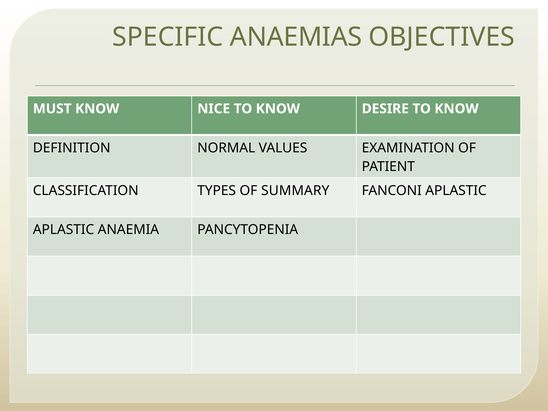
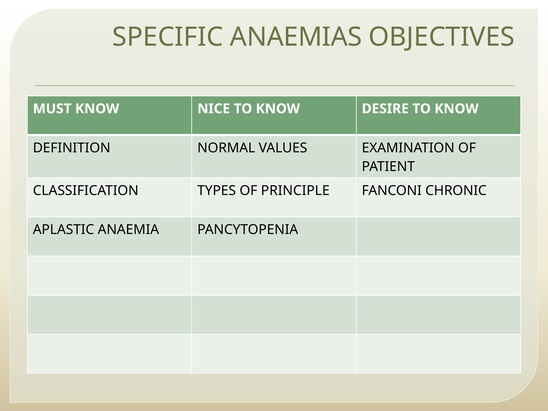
SUMMARY: SUMMARY -> PRINCIPLE
FANCONI APLASTIC: APLASTIC -> CHRONIC
